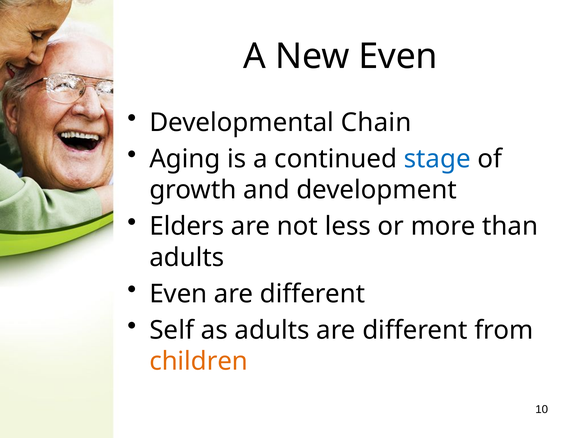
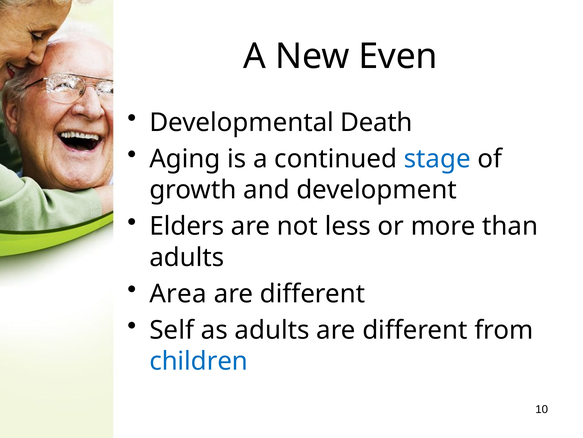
Chain: Chain -> Death
Even at (178, 293): Even -> Area
children colour: orange -> blue
